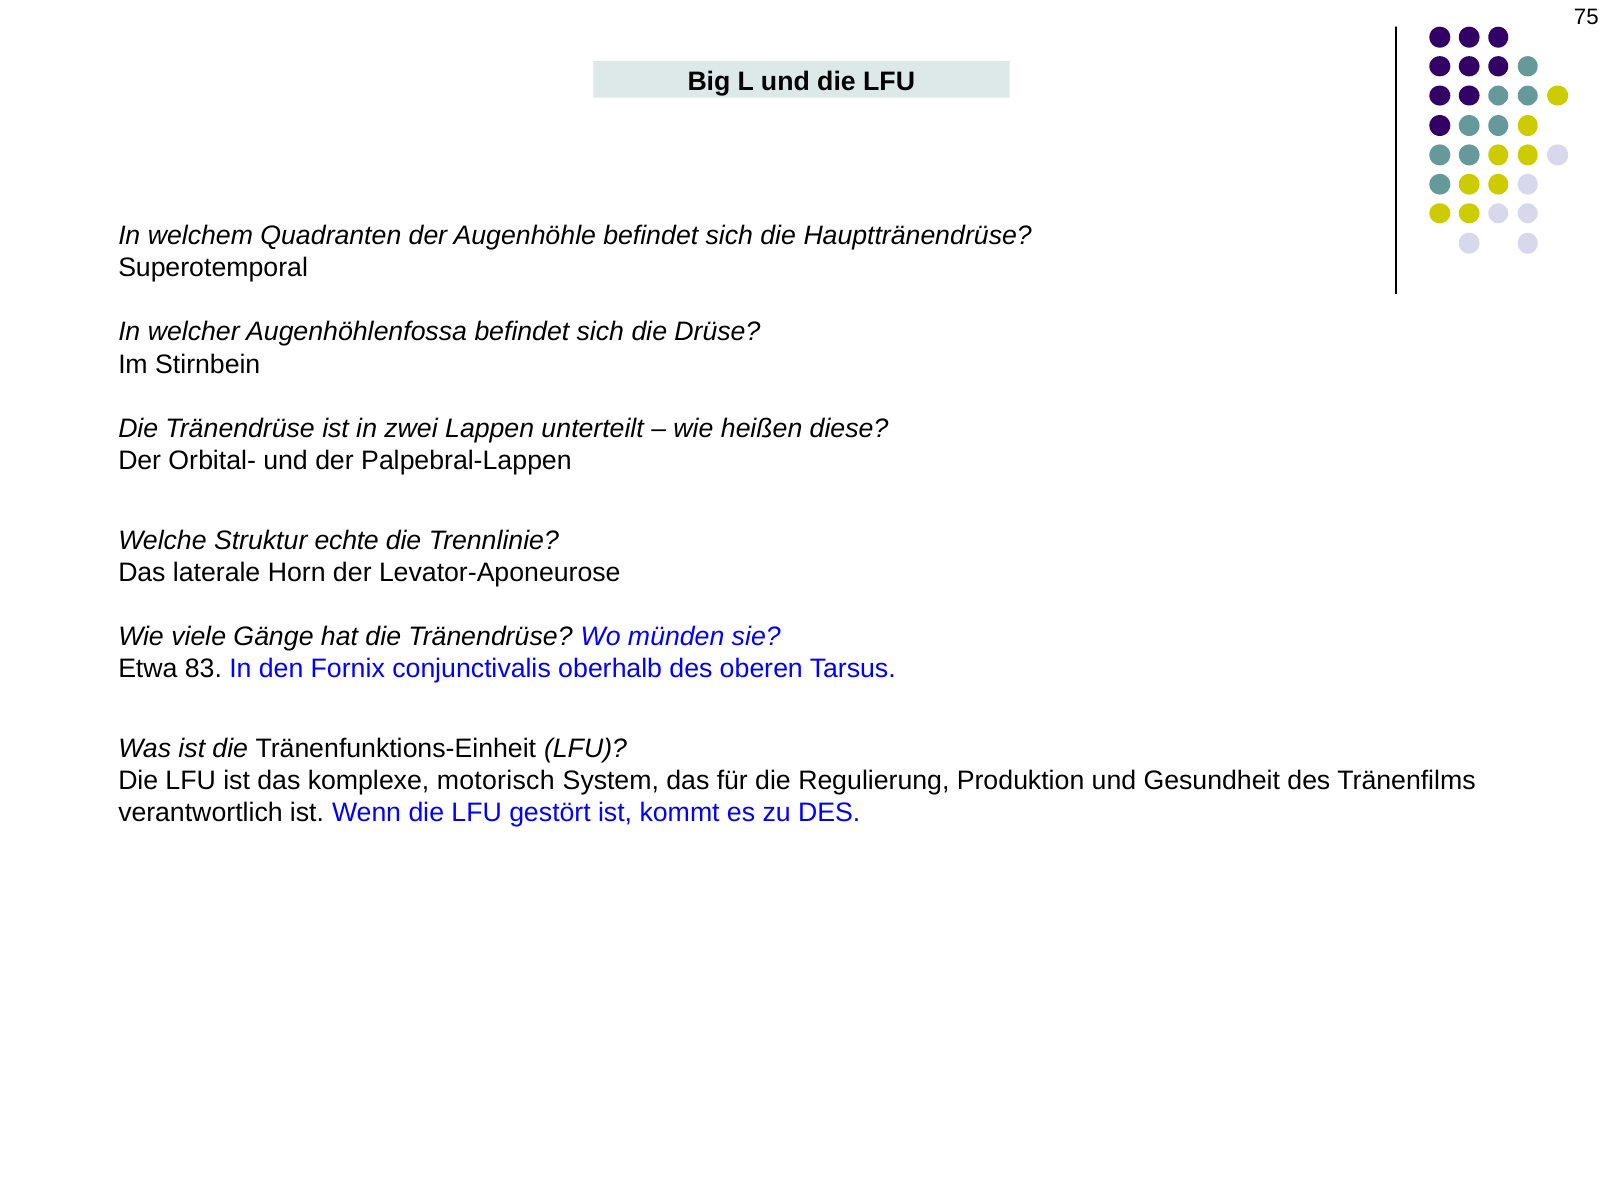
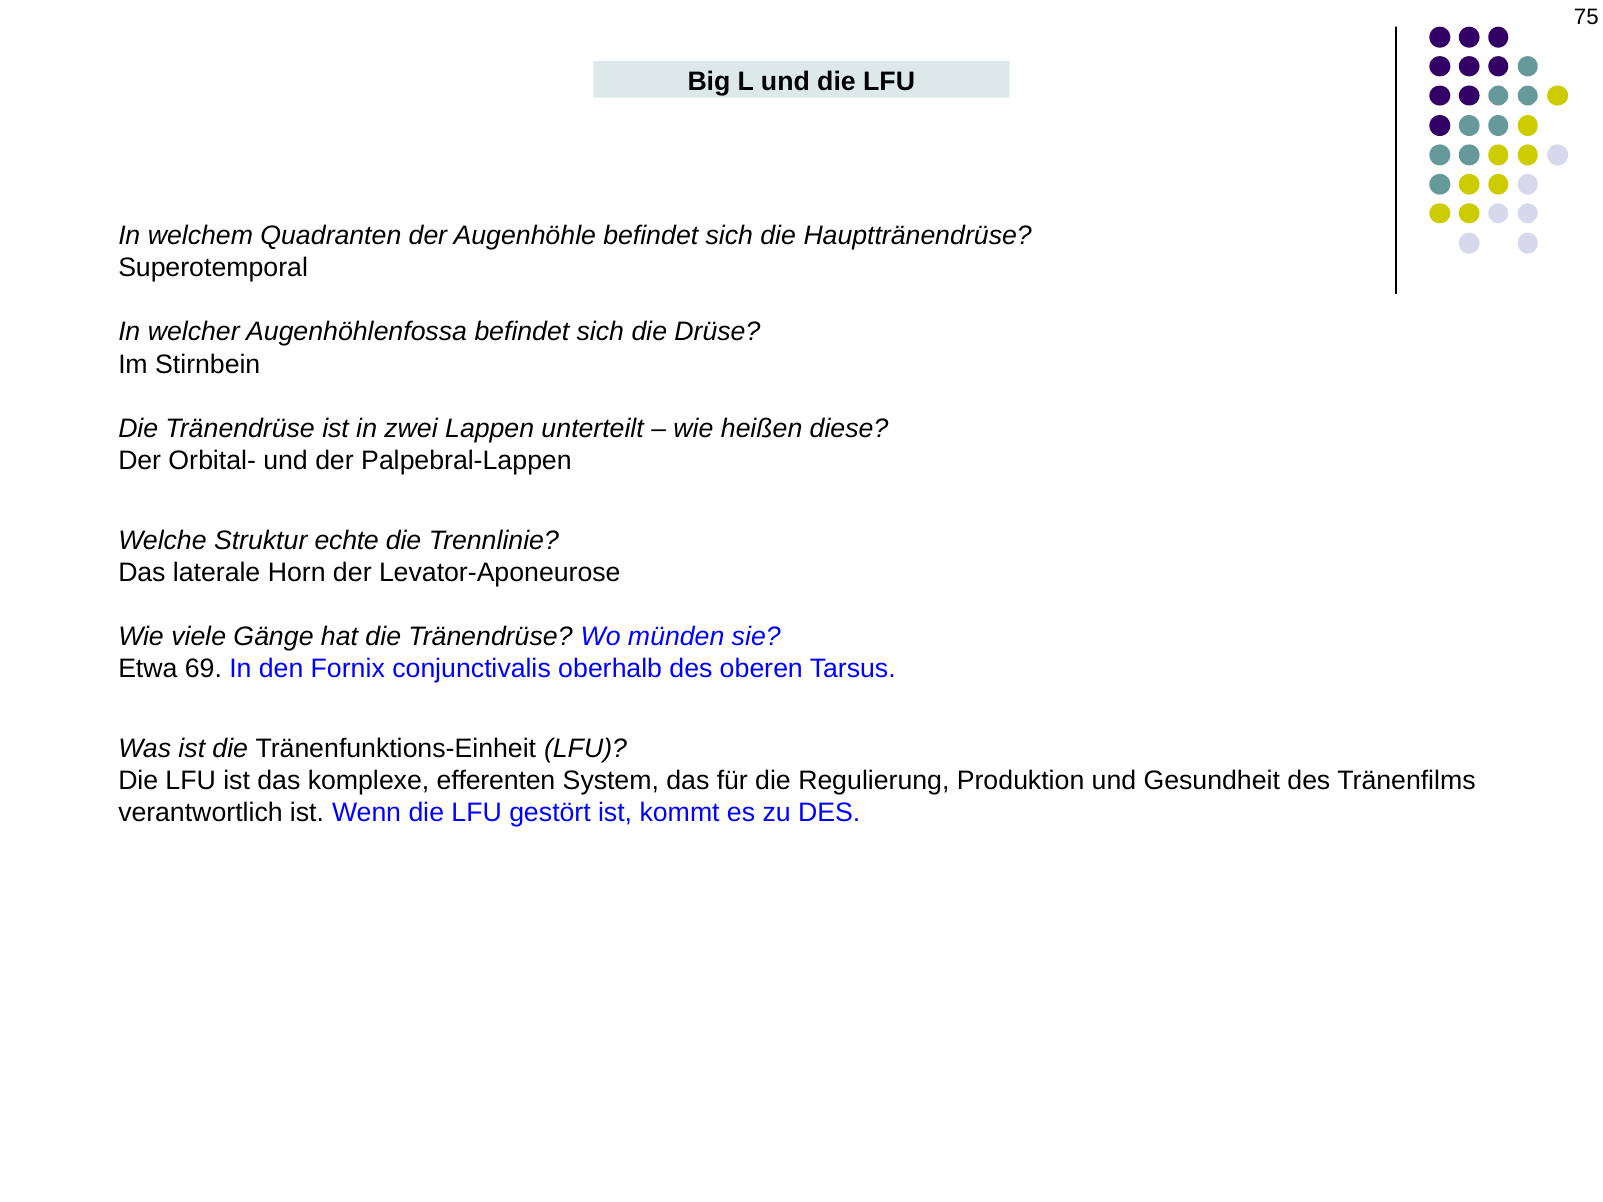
83: 83 -> 69
motorisch: motorisch -> efferenten
